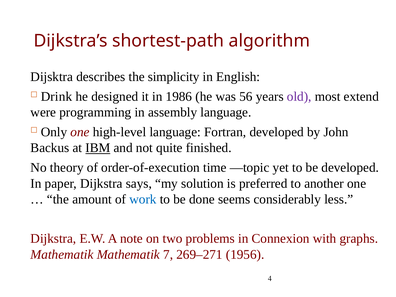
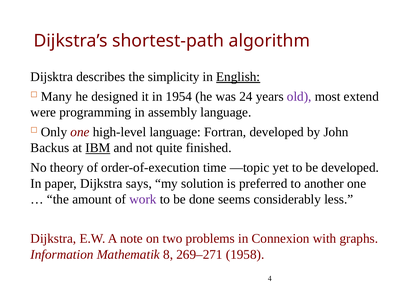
English underline: none -> present
Drink: Drink -> Many
1986: 1986 -> 1954
56: 56 -> 24
work colour: blue -> purple
Mathematik at (62, 254): Mathematik -> Information
7: 7 -> 8
1956: 1956 -> 1958
